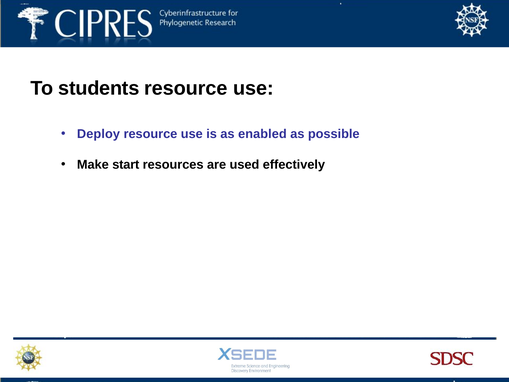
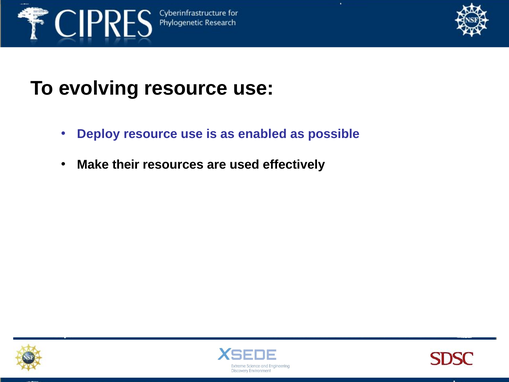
students: students -> evolving
start: start -> their
